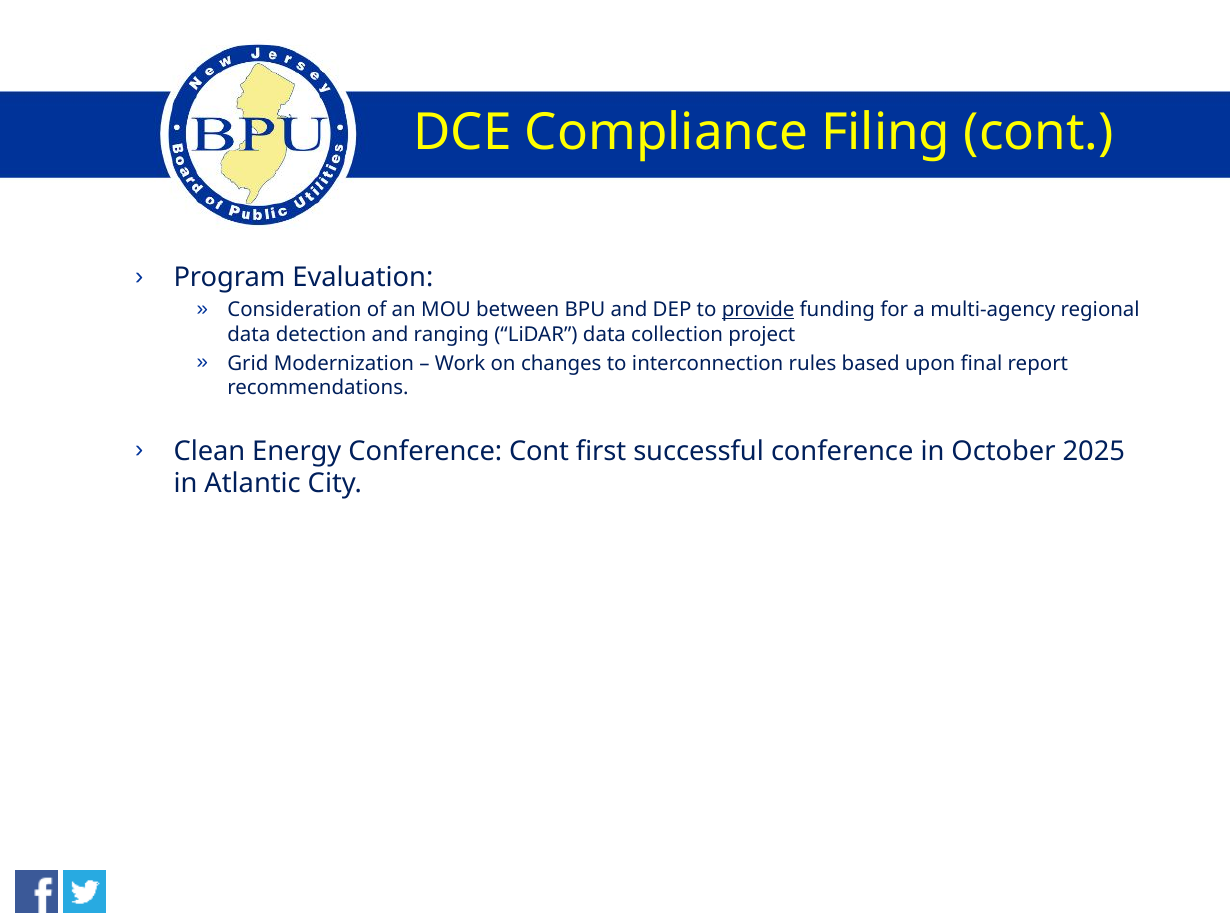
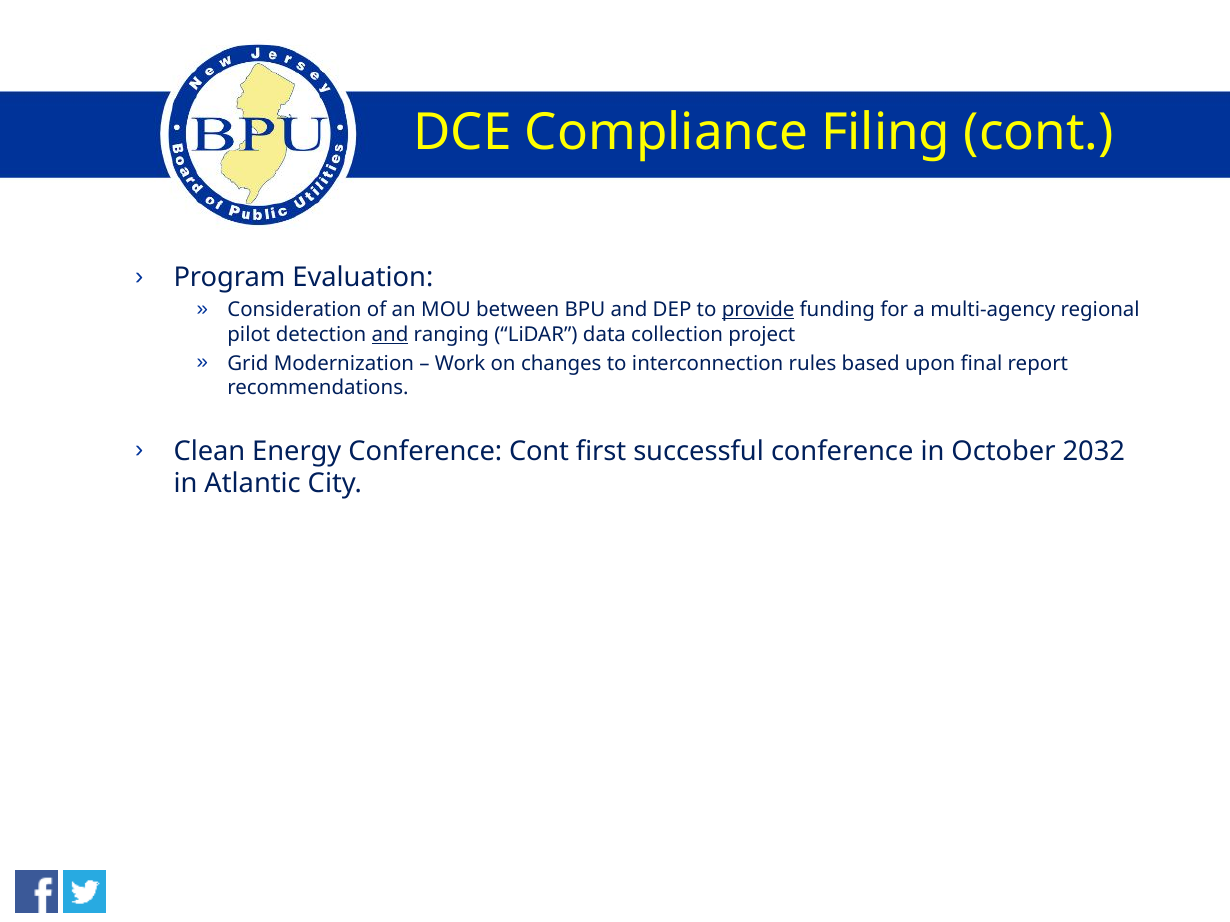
data at (249, 335): data -> pilot
and at (390, 335) underline: none -> present
2025: 2025 -> 2032
